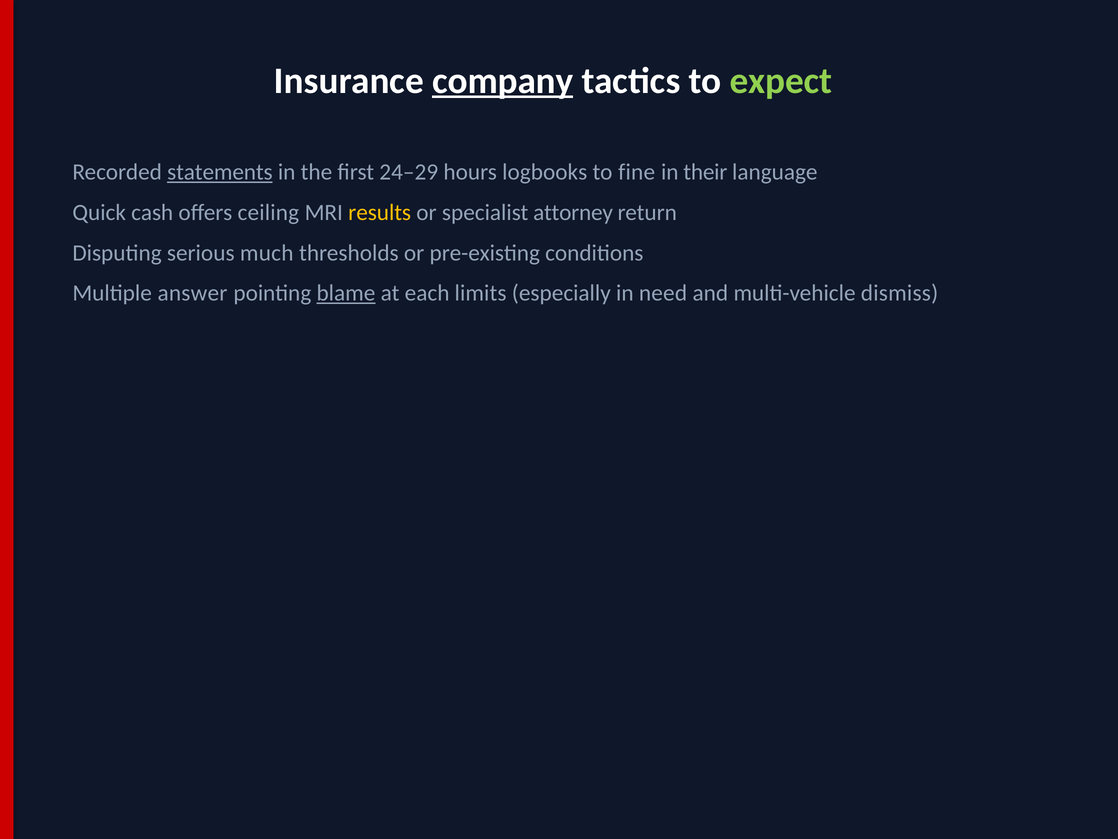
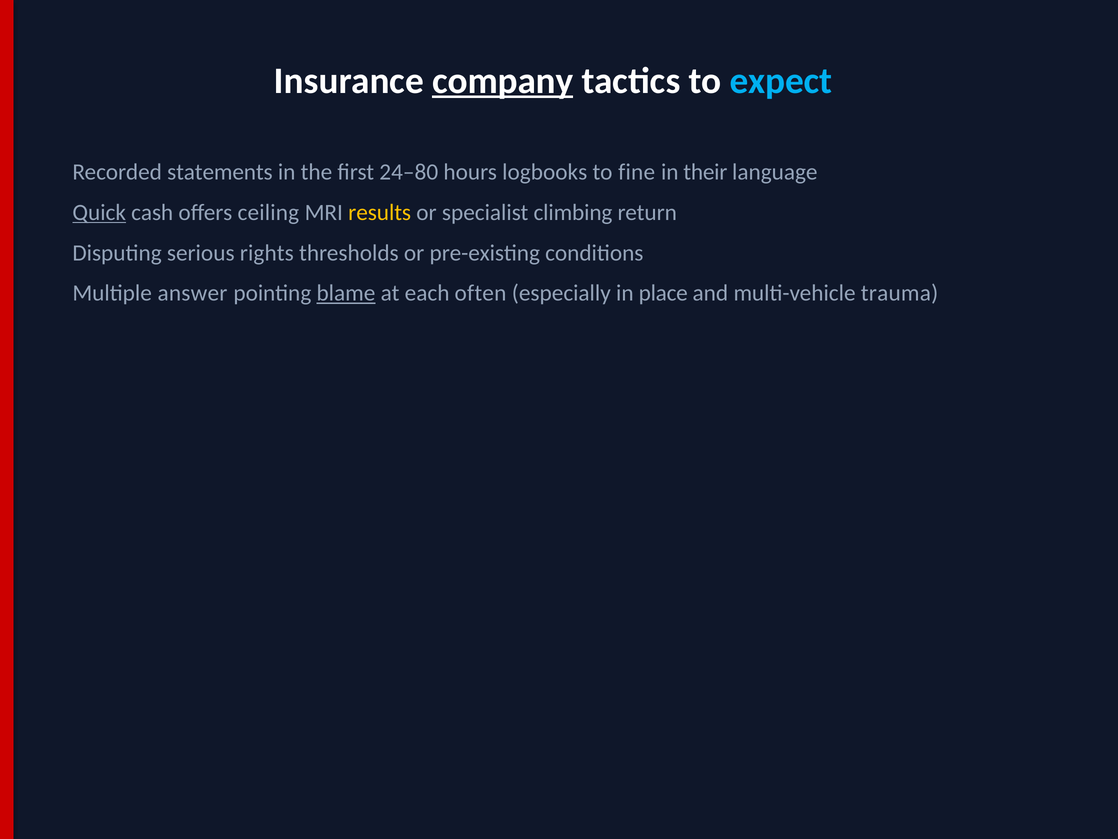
expect colour: light green -> light blue
statements underline: present -> none
24–29: 24–29 -> 24–80
Quick underline: none -> present
attorney: attorney -> climbing
much: much -> rights
limits: limits -> often
need: need -> place
dismiss: dismiss -> trauma
